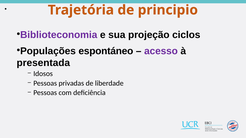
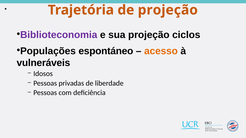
de principio: principio -> projeção
acesso colour: purple -> orange
presentada: presentada -> vulneráveis
